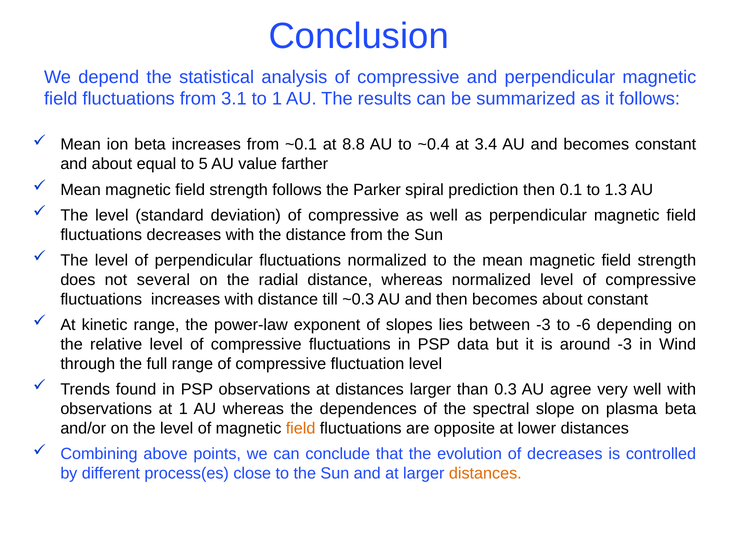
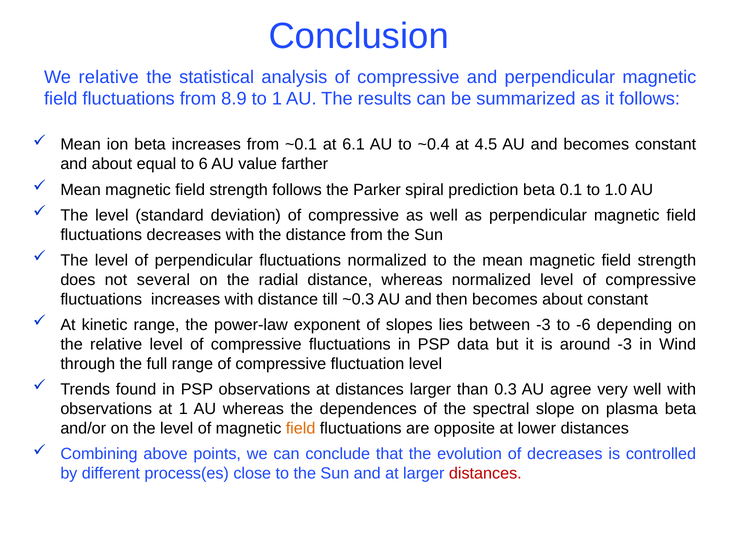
We depend: depend -> relative
3.1: 3.1 -> 8.9
8.8: 8.8 -> 6.1
3.4: 3.4 -> 4.5
5: 5 -> 6
prediction then: then -> beta
1.3: 1.3 -> 1.0
distances at (485, 473) colour: orange -> red
